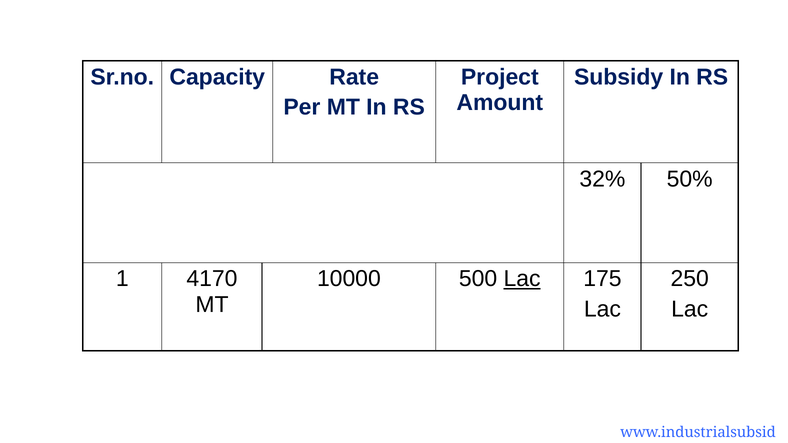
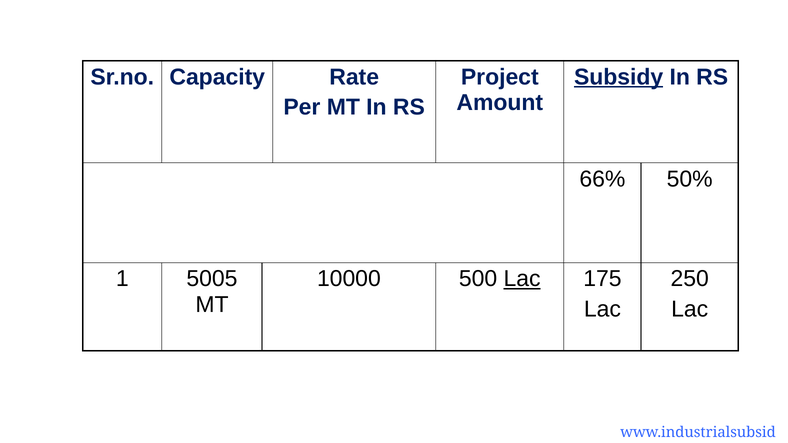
Subsidy underline: none -> present
32%: 32% -> 66%
4170: 4170 -> 5005
